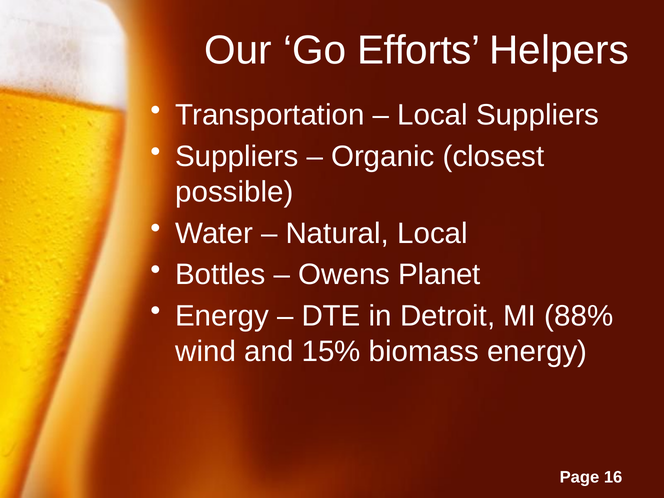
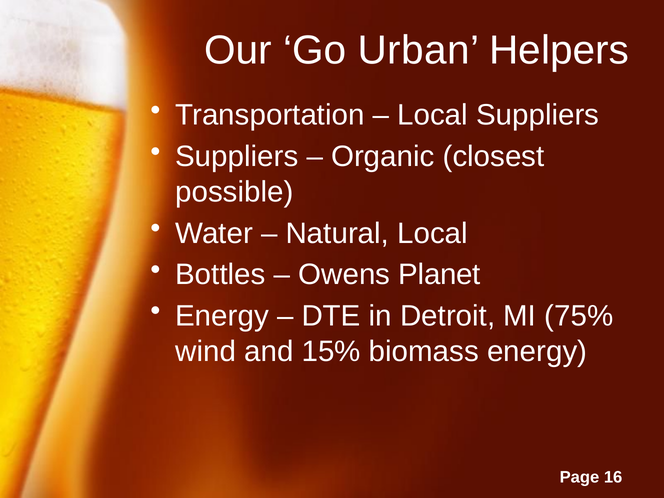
Efforts: Efforts -> Urban
88%: 88% -> 75%
